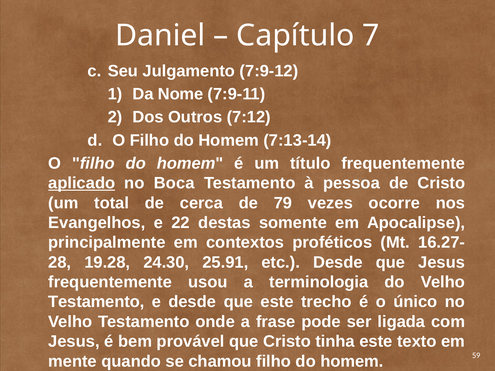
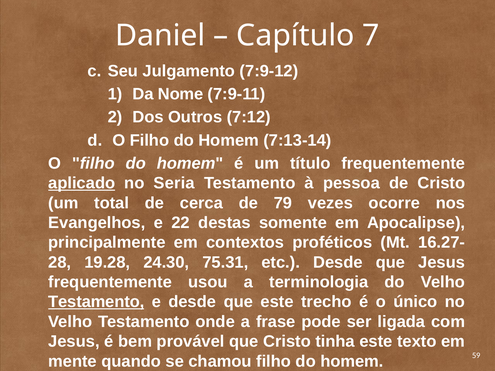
Boca: Boca -> Seria
25.91: 25.91 -> 75.31
Testamento at (96, 302) underline: none -> present
